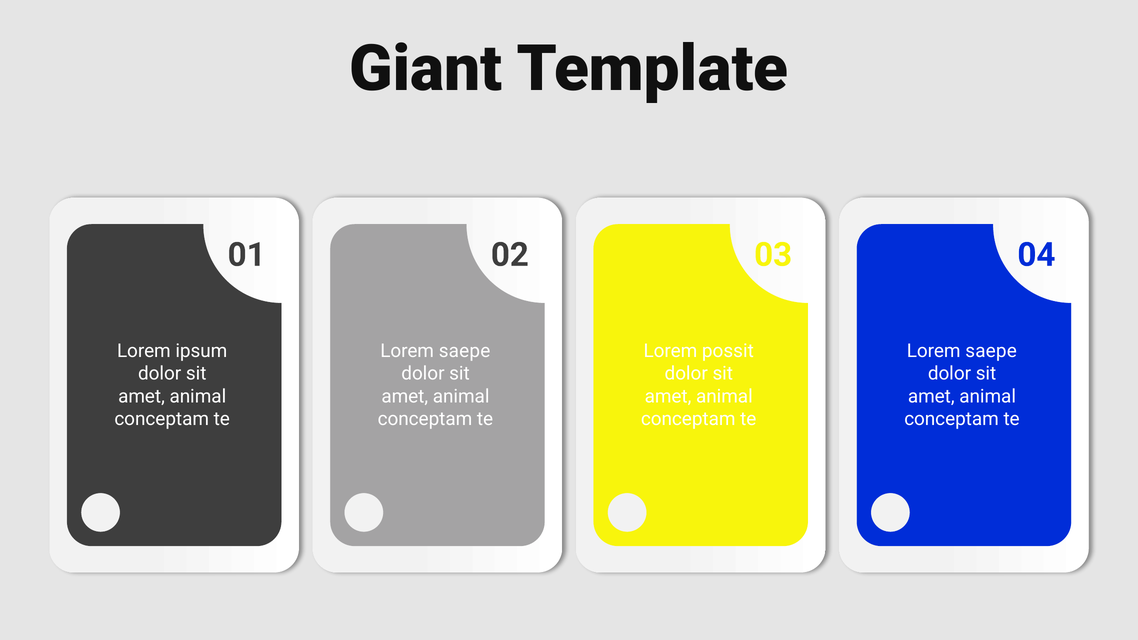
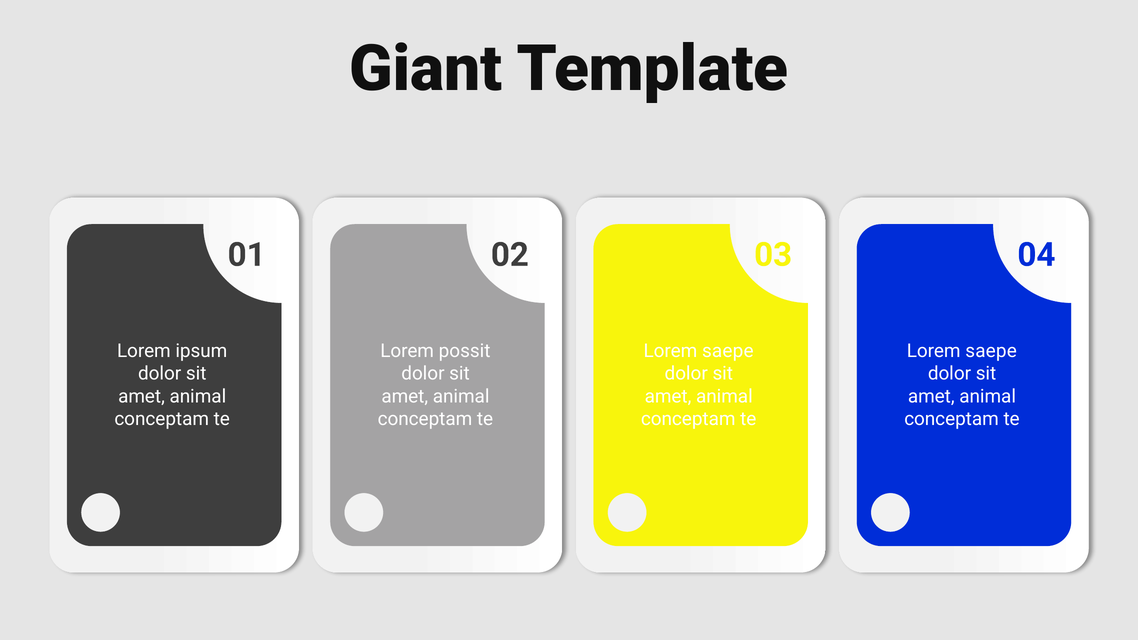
saepe at (465, 351): saepe -> possit
possit at (728, 351): possit -> saepe
